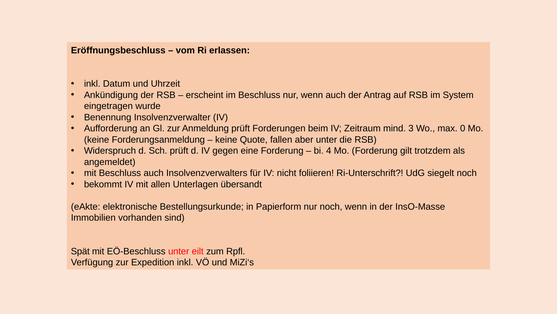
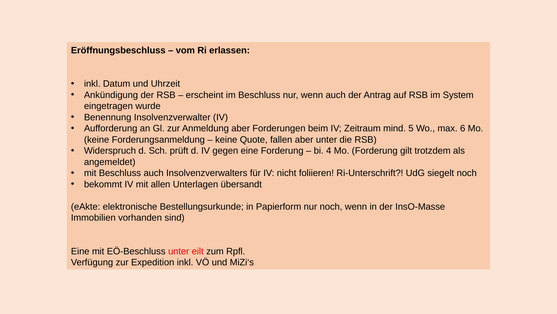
Anmeldung prüft: prüft -> aber
3: 3 -> 5
0: 0 -> 6
Spät at (80, 251): Spät -> Eine
